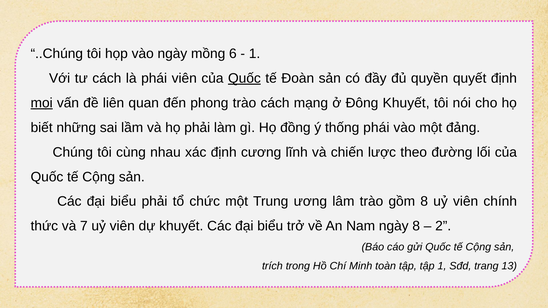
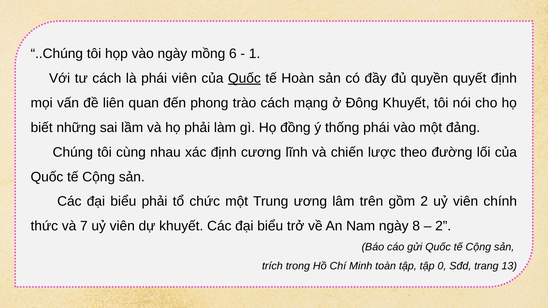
Đoàn: Đoàn -> Hoàn
mọi underline: present -> none
lâm trào: trào -> trên
gồm 8: 8 -> 2
tập 1: 1 -> 0
